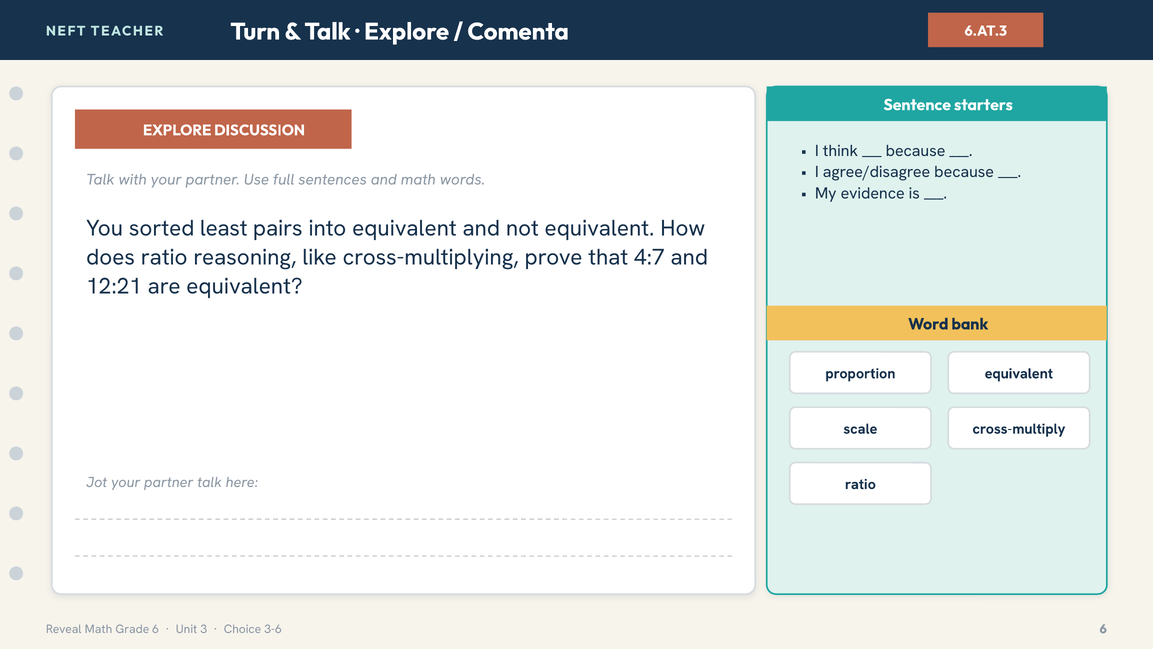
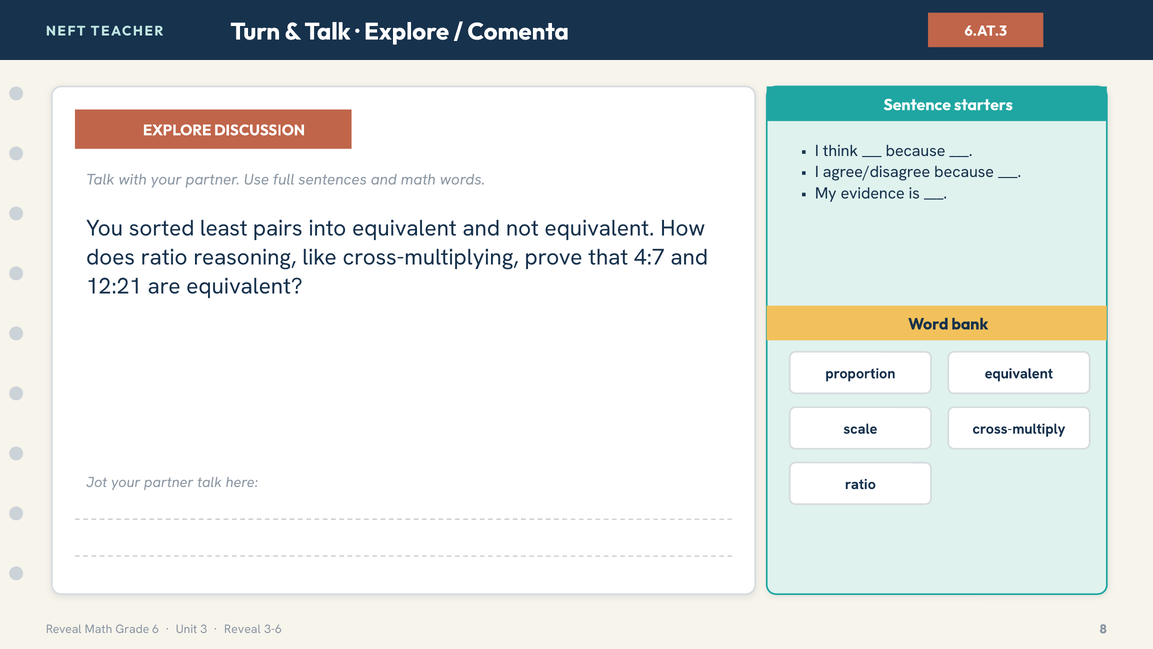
Choice at (242, 629): Choice -> Reveal
3-6 6: 6 -> 8
